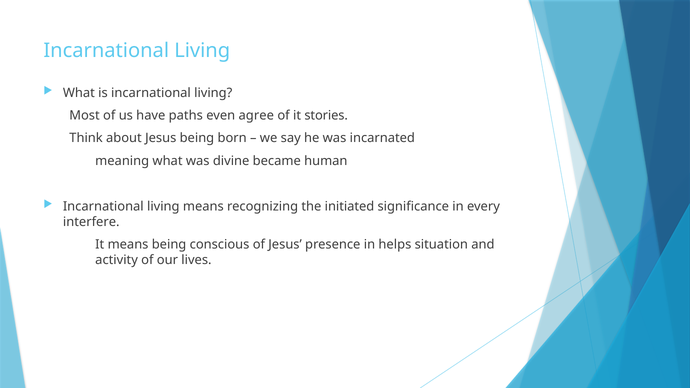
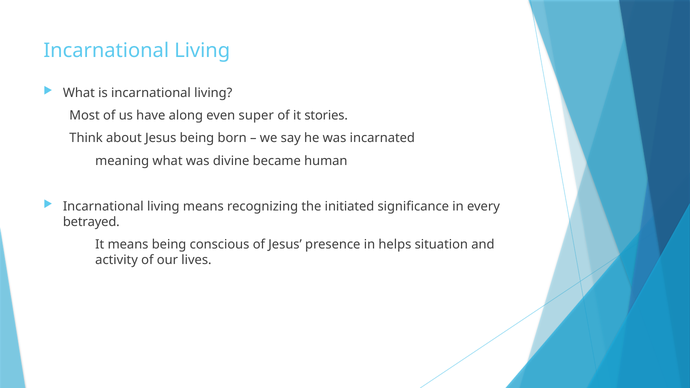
paths: paths -> along
agree: agree -> super
interfere: interfere -> betrayed
